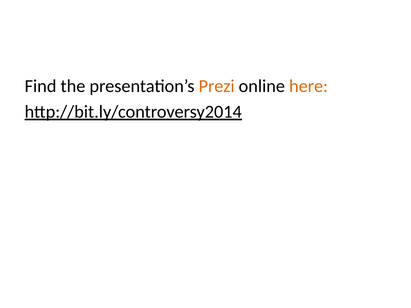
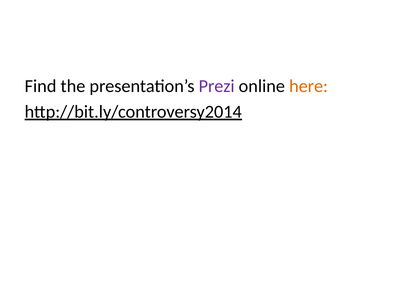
Prezi colour: orange -> purple
